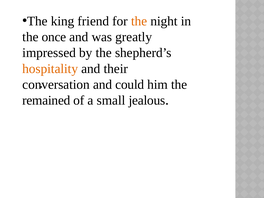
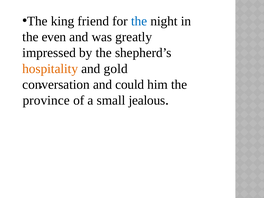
the at (139, 21) colour: orange -> blue
once: once -> even
their: their -> gold
remained: remained -> province
